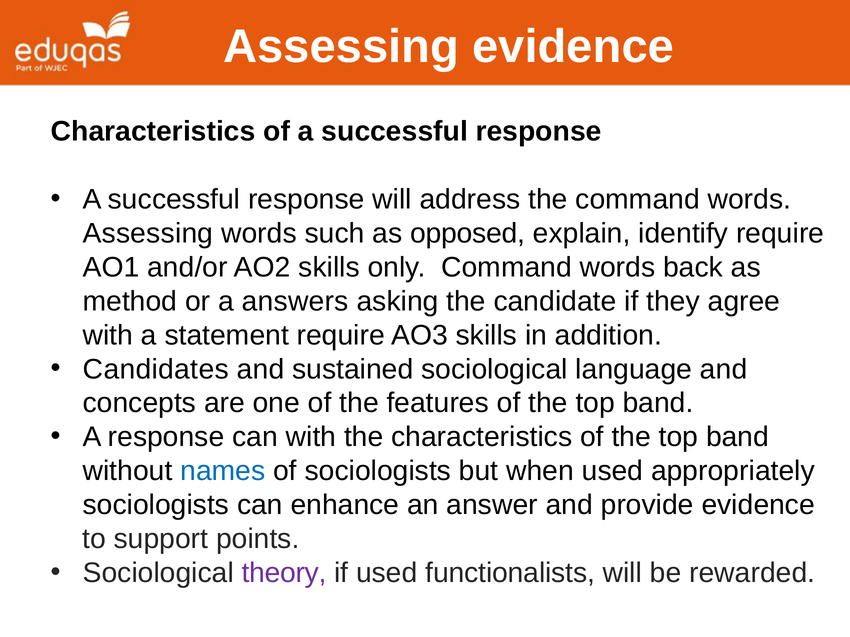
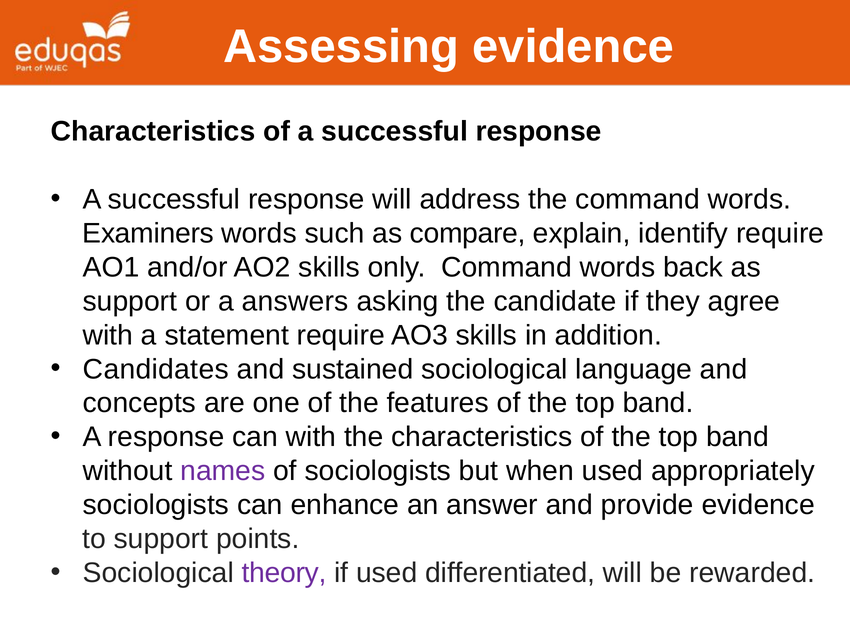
Assessing at (148, 233): Assessing -> Examiners
opposed: opposed -> compare
method at (130, 301): method -> support
names colour: blue -> purple
functionalists: functionalists -> differentiated
